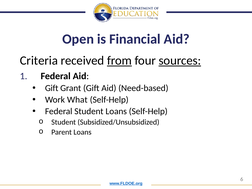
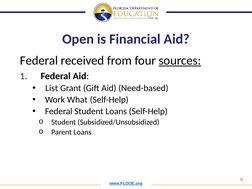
Criteria at (39, 61): Criteria -> Federal
from underline: present -> none
Gift at (52, 88): Gift -> List
